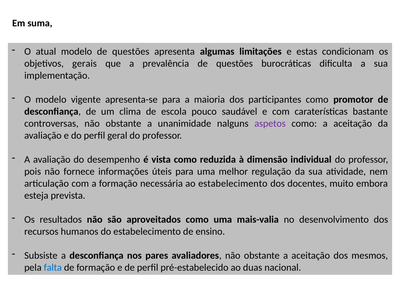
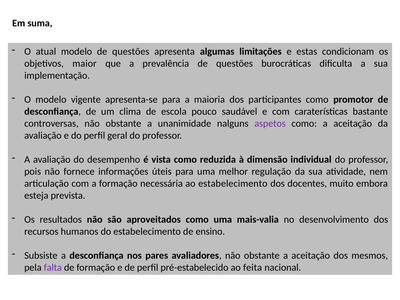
gerais: gerais -> maior
falta colour: blue -> purple
duas: duas -> feita
